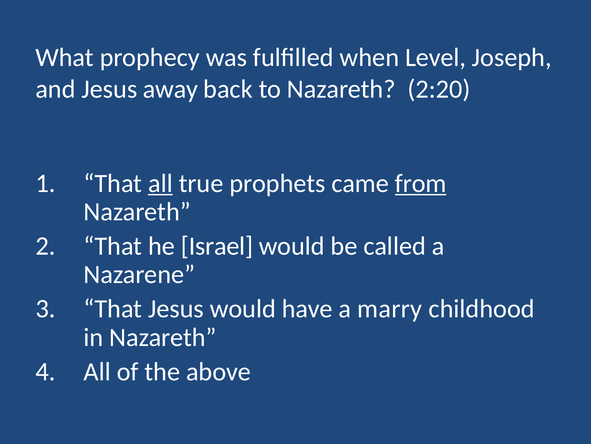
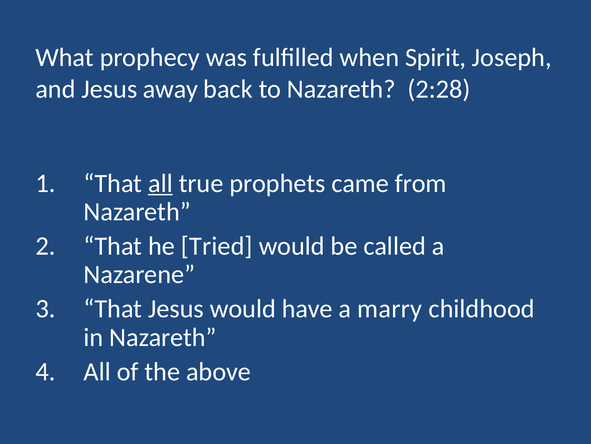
Level: Level -> Spirit
2:20: 2:20 -> 2:28
from underline: present -> none
Israel: Israel -> Tried
